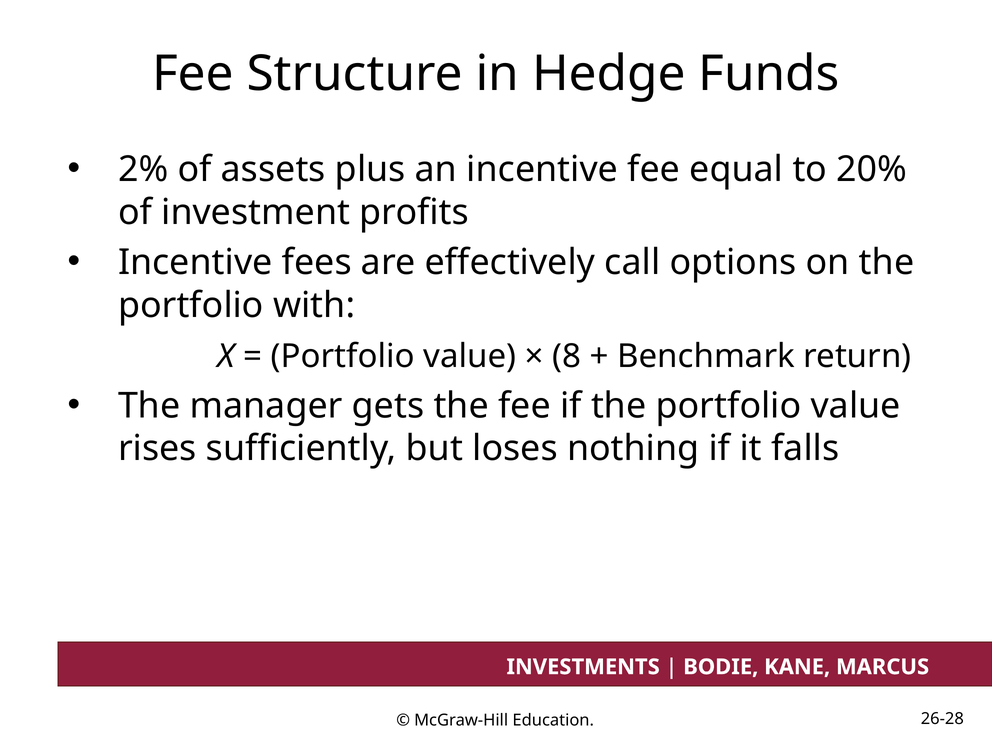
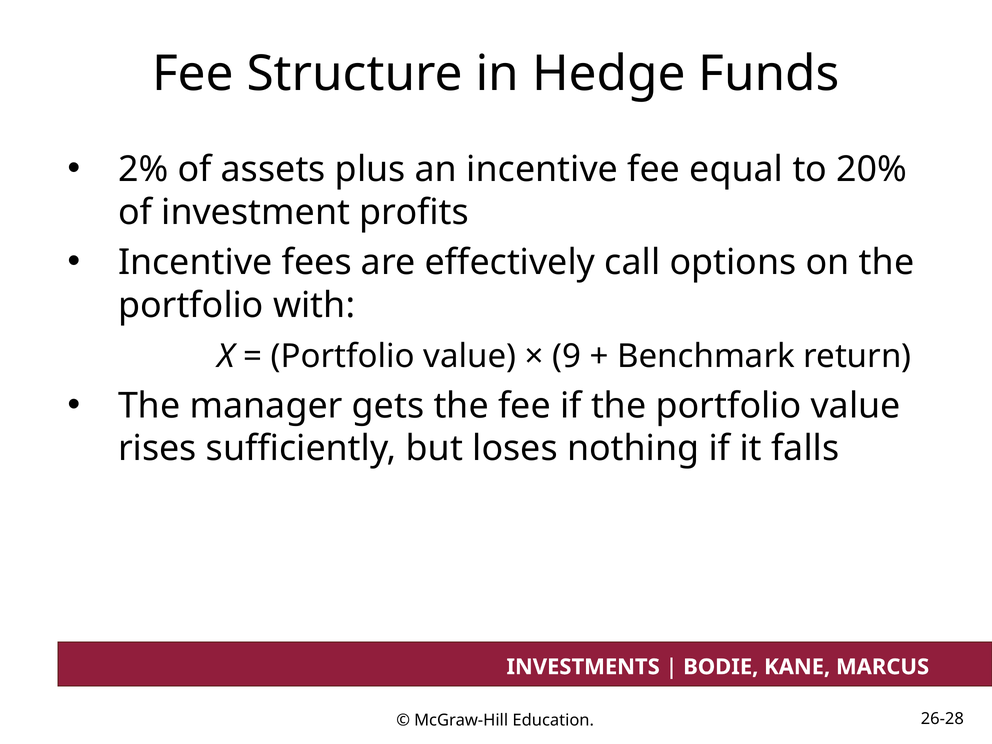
8: 8 -> 9
